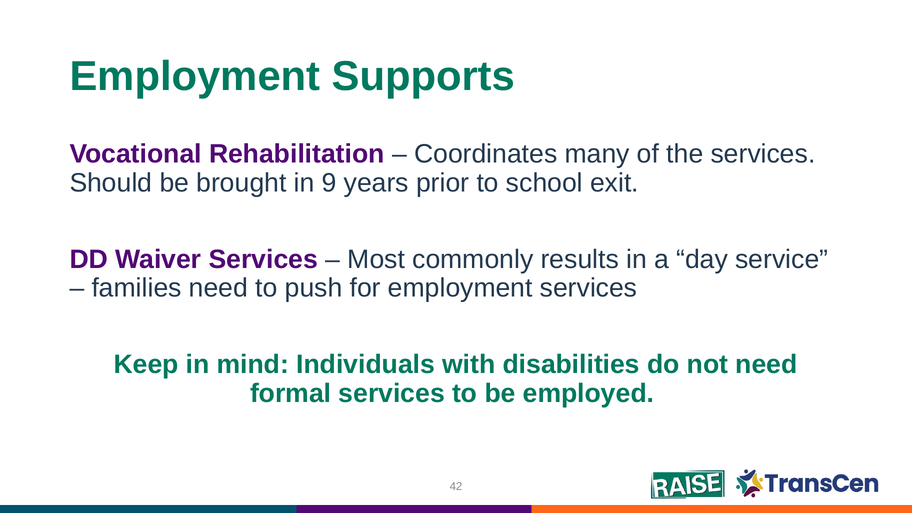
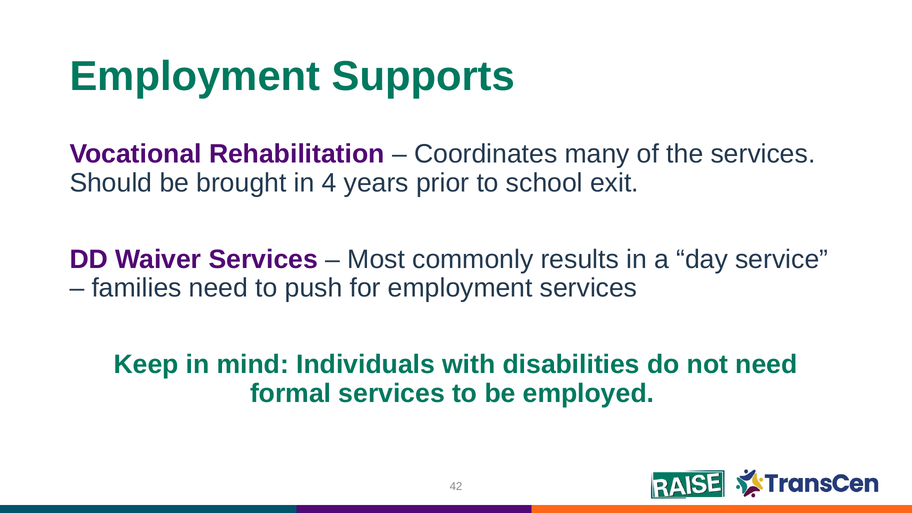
9: 9 -> 4
